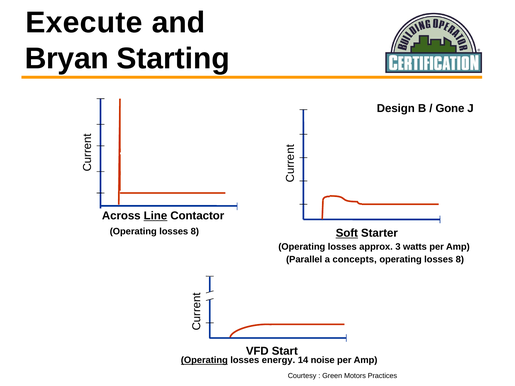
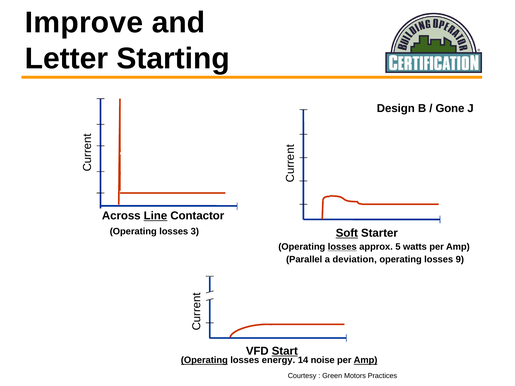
Execute: Execute -> Improve
Bryan: Bryan -> Letter
8 at (195, 232): 8 -> 3
losses at (342, 247) underline: none -> present
3: 3 -> 5
concepts: concepts -> deviation
8 at (460, 260): 8 -> 9
Start underline: none -> present
Amp at (366, 360) underline: none -> present
